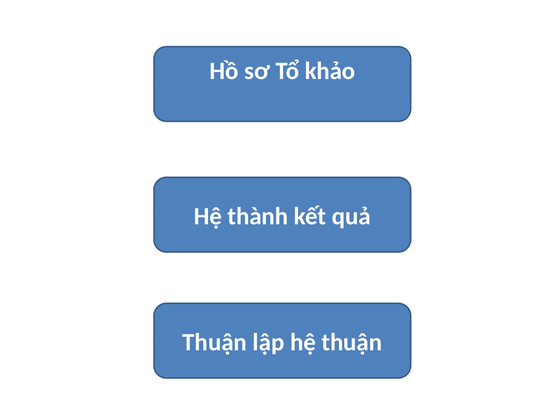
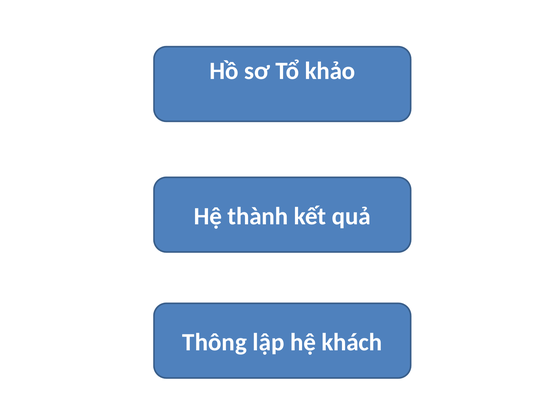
Thuận at (215, 342): Thuận -> Thông
hệ thuận: thuận -> khách
